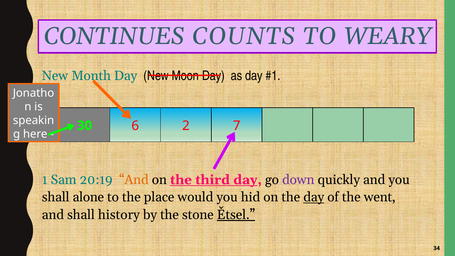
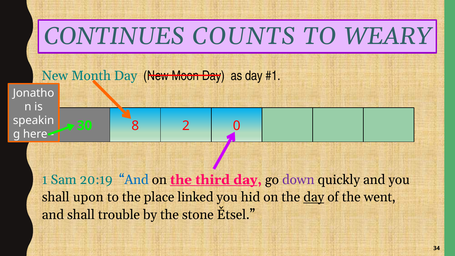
6: 6 -> 8
7: 7 -> 0
And at (134, 180) colour: orange -> blue
alone: alone -> upon
would: would -> linked
history: history -> trouble
Ětsel underline: present -> none
